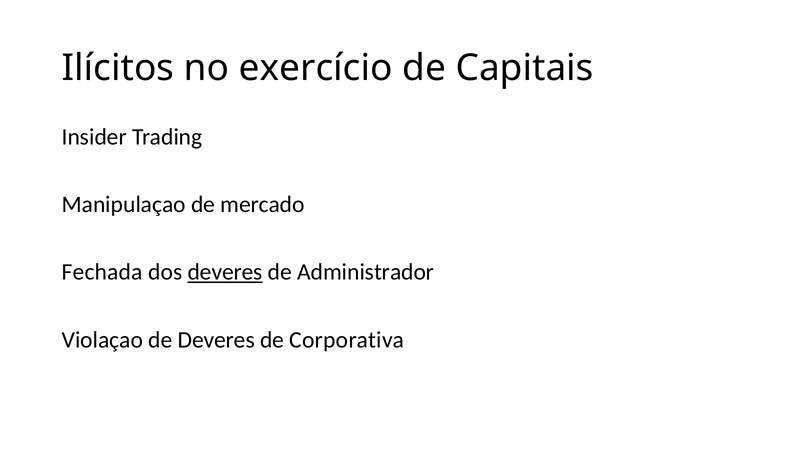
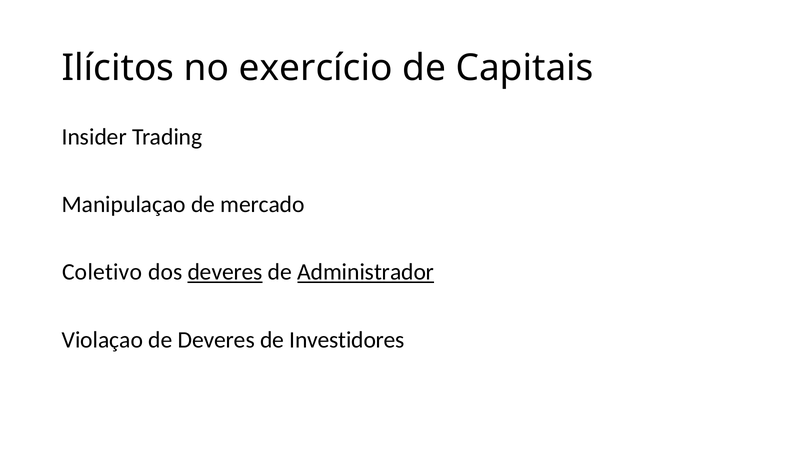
Fechada: Fechada -> Coletivo
Administrador underline: none -> present
Corporativa: Corporativa -> Investidores
